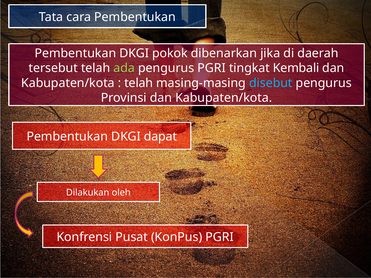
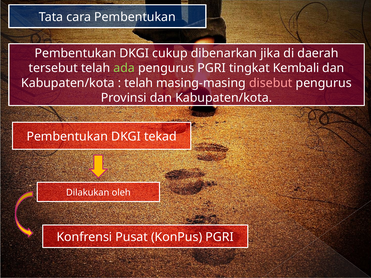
pokok: pokok -> cukup
disebut colour: light blue -> pink
dapat: dapat -> tekad
